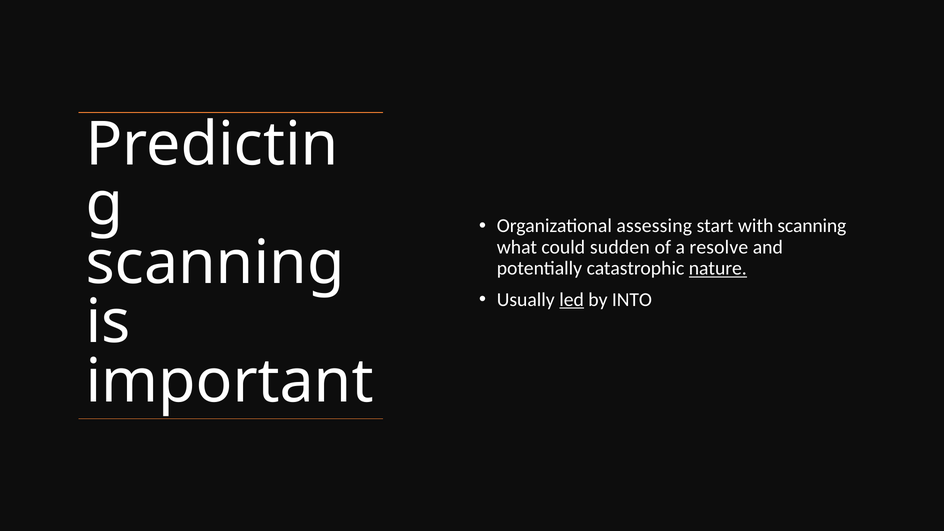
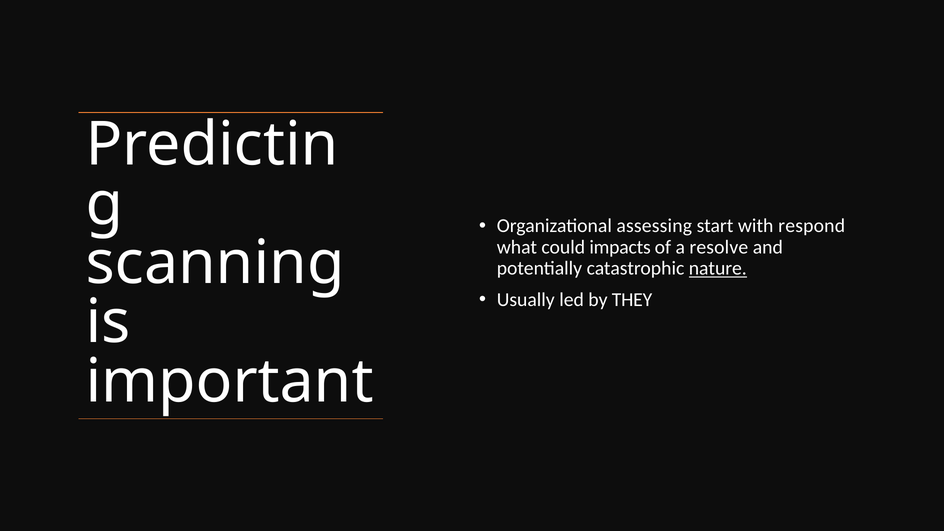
with scanning: scanning -> respond
sudden: sudden -> impacts
led underline: present -> none
INTO: INTO -> THEY
